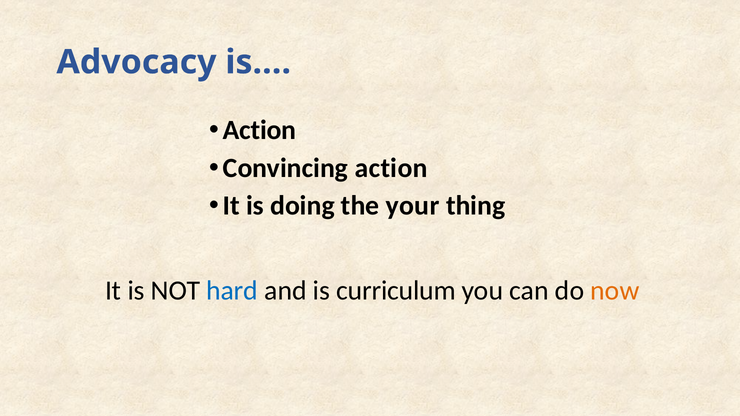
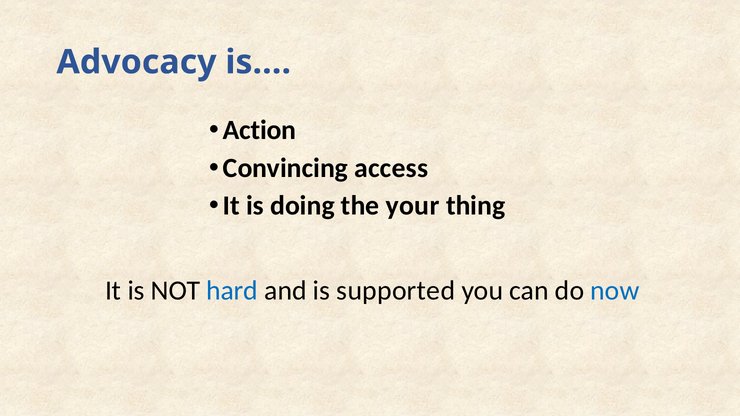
Convincing action: action -> access
curriculum: curriculum -> supported
now colour: orange -> blue
